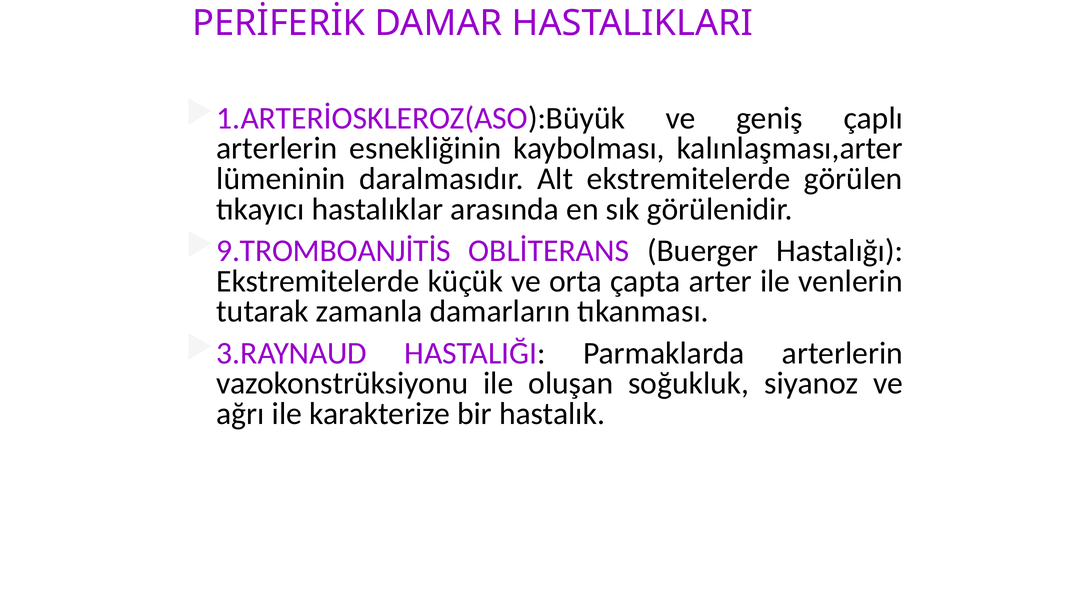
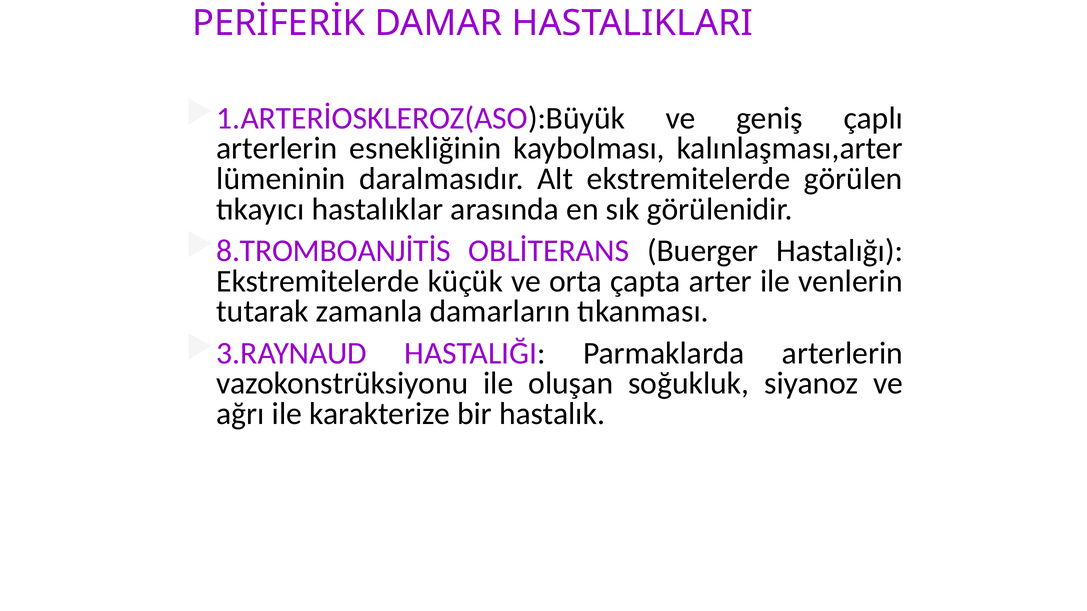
9.TROMBOANJİTİS: 9.TROMBOANJİTİS -> 8.TROMBOANJİTİS
